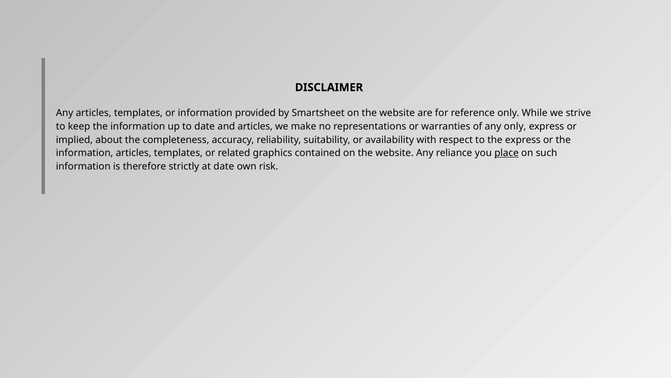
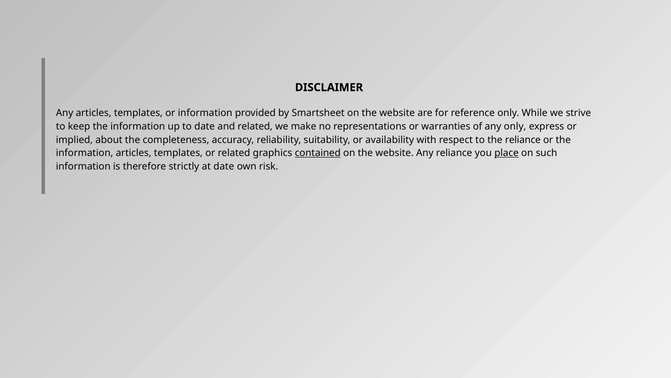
and articles: articles -> related
the express: express -> reliance
contained underline: none -> present
